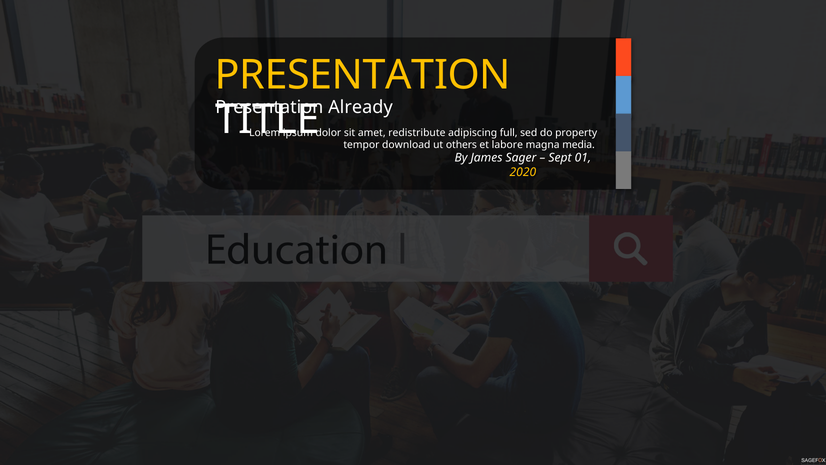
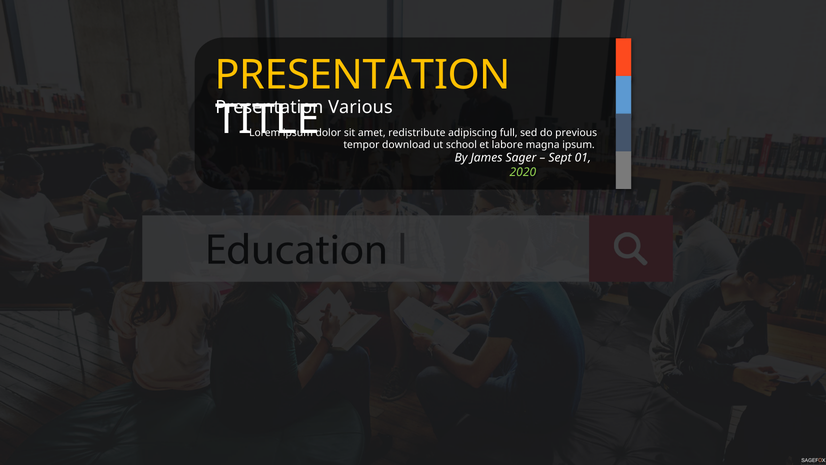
Already: Already -> Various
property: property -> previous
others: others -> school
magna media: media -> ipsum
2020 colour: yellow -> light green
